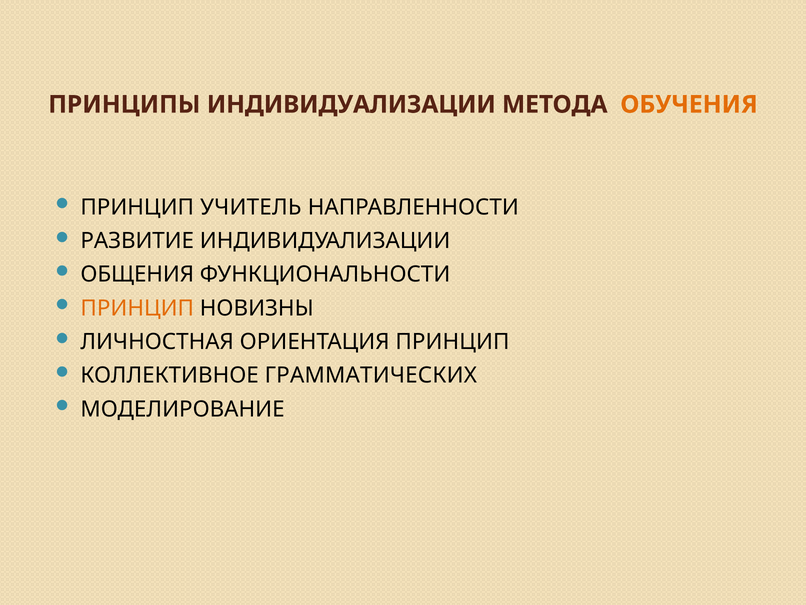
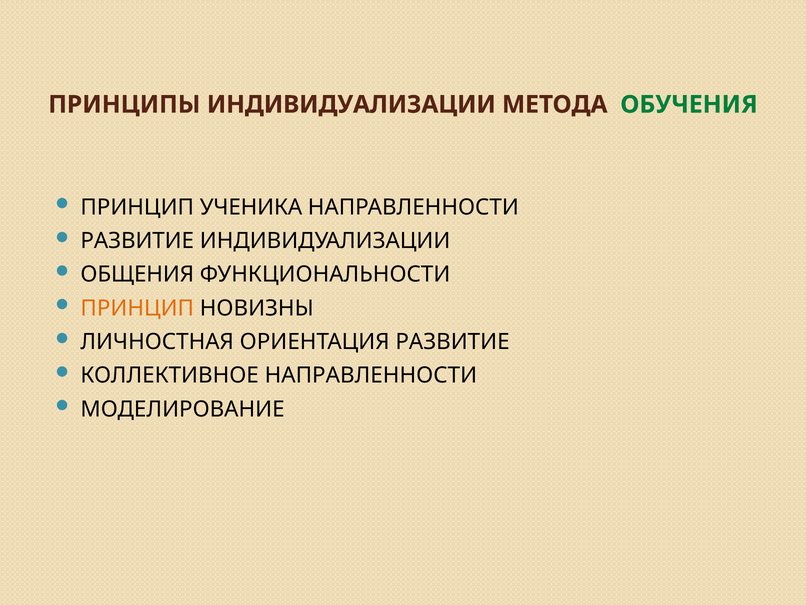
ОБУЧЕНИЯ colour: orange -> green
УЧИТЕЛЬ: УЧИТЕЛЬ -> УЧЕНИКА
ОРИЕНТАЦИЯ ПРИНЦИП: ПРИНЦИП -> РАЗВИТИЕ
КОЛЛЕКТИВНОЕ ГРАММАТИЧЕСКИХ: ГРАММАТИЧЕСКИХ -> НАПРАВЛЕННОСТИ
